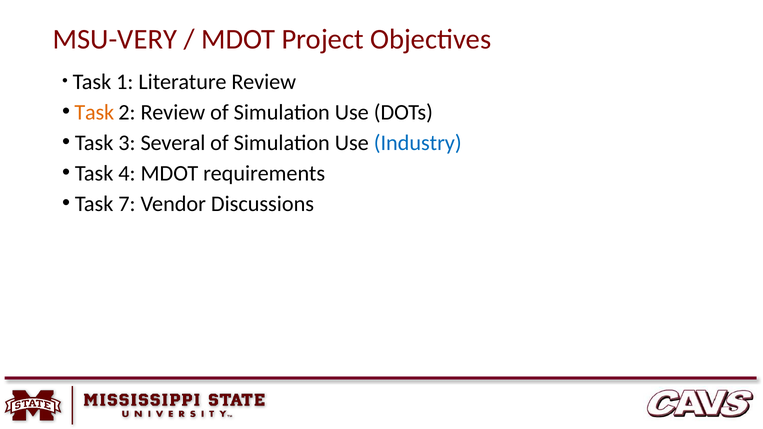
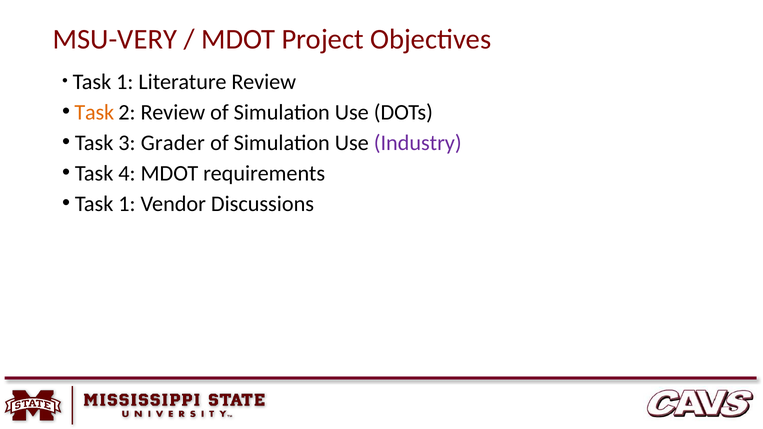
Several: Several -> Grader
Industry colour: blue -> purple
7 at (127, 204): 7 -> 1
